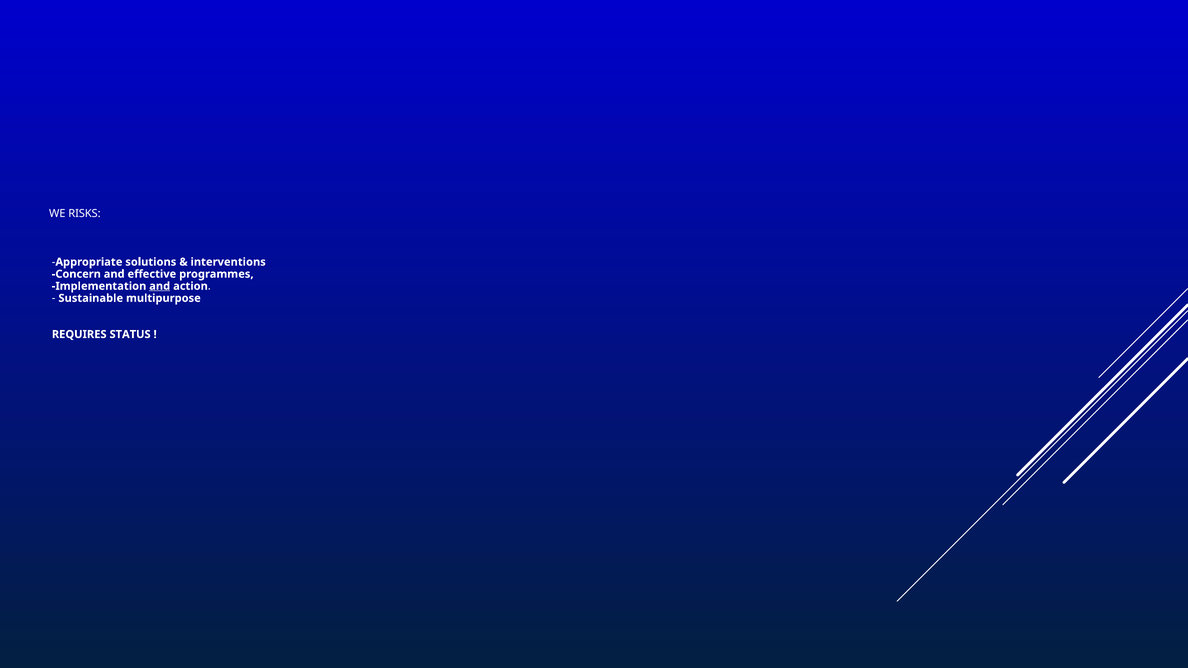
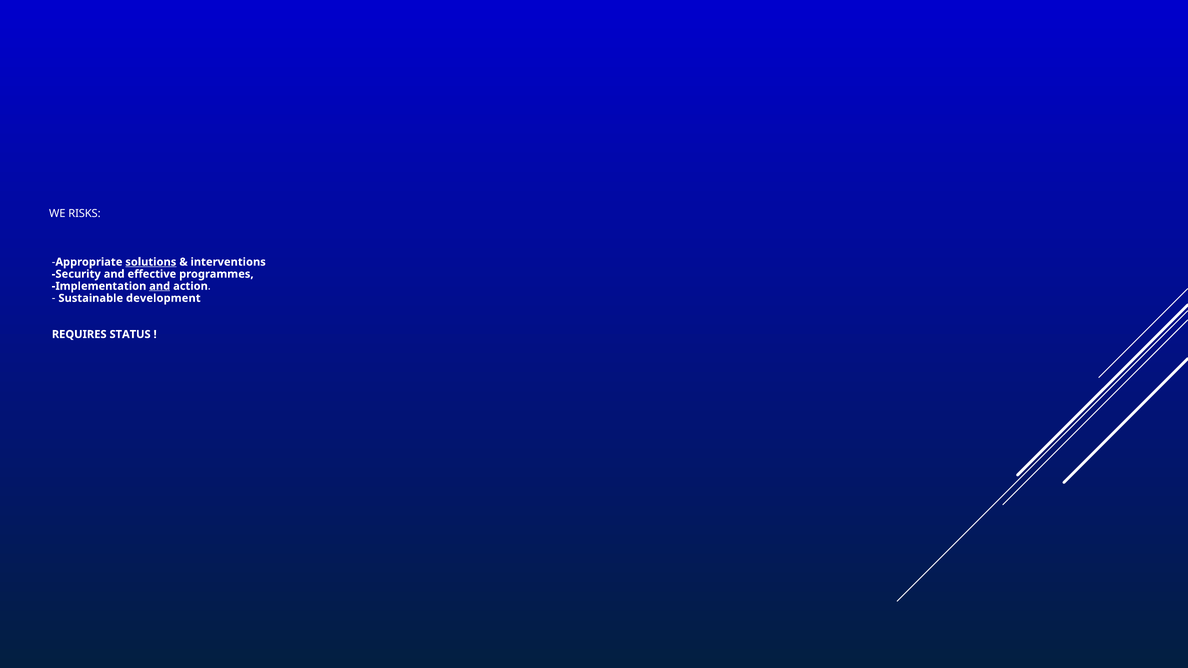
solutions underline: none -> present
Concern: Concern -> Security
multipurpose: multipurpose -> development
